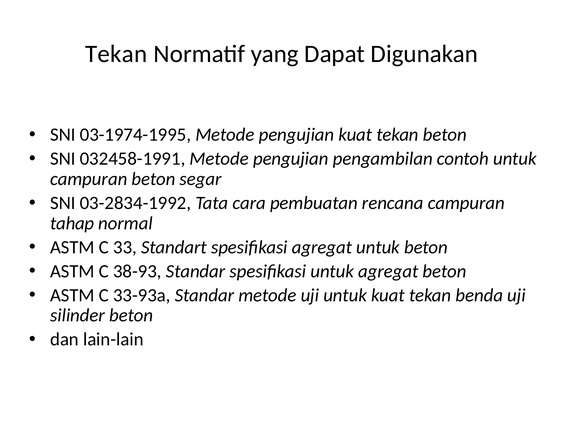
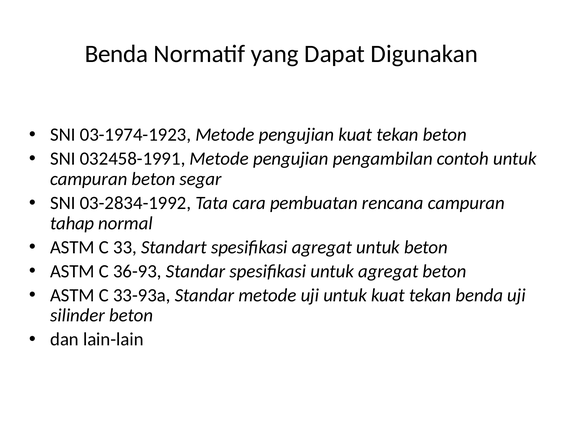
Tekan at (116, 54): Tekan -> Benda
03-1974-1995: 03-1974-1995 -> 03-1974-1923
38-93: 38-93 -> 36-93
